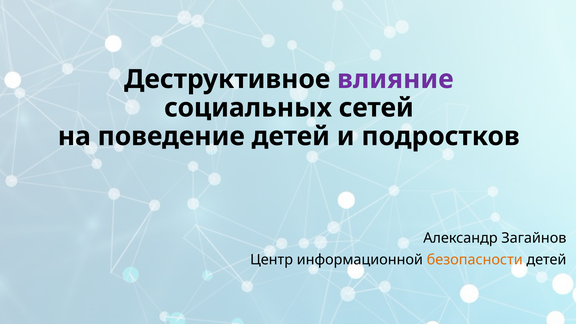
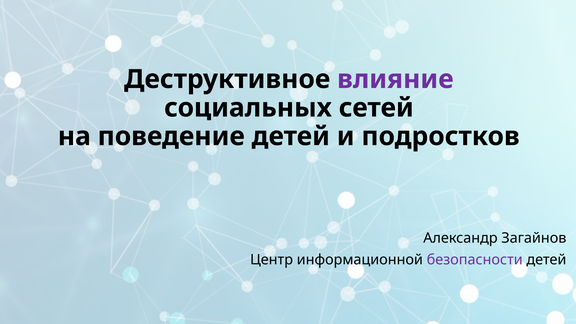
безопасности colour: orange -> purple
